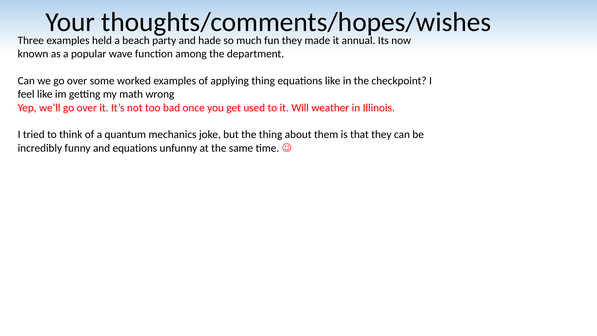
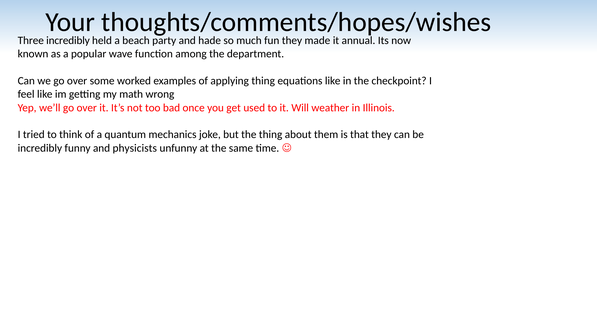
Three examples: examples -> incredibly
and equations: equations -> physicists
